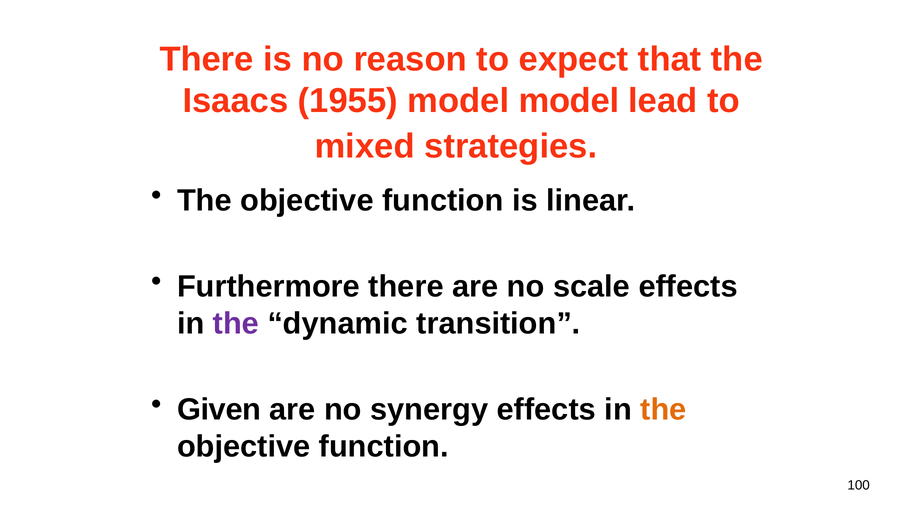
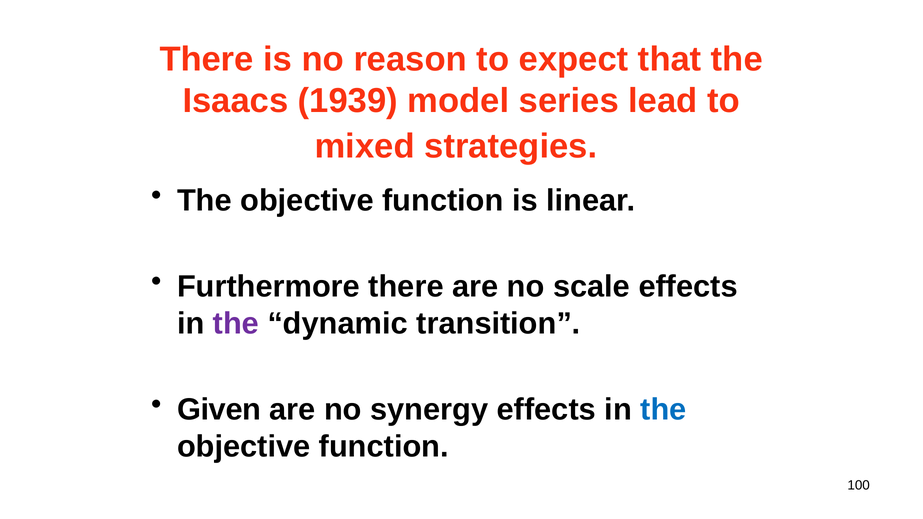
1955: 1955 -> 1939
model model: model -> series
the at (663, 410) colour: orange -> blue
